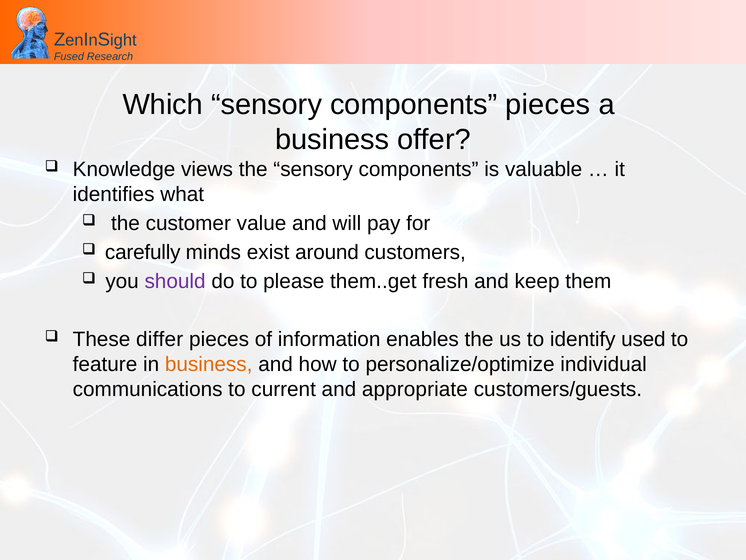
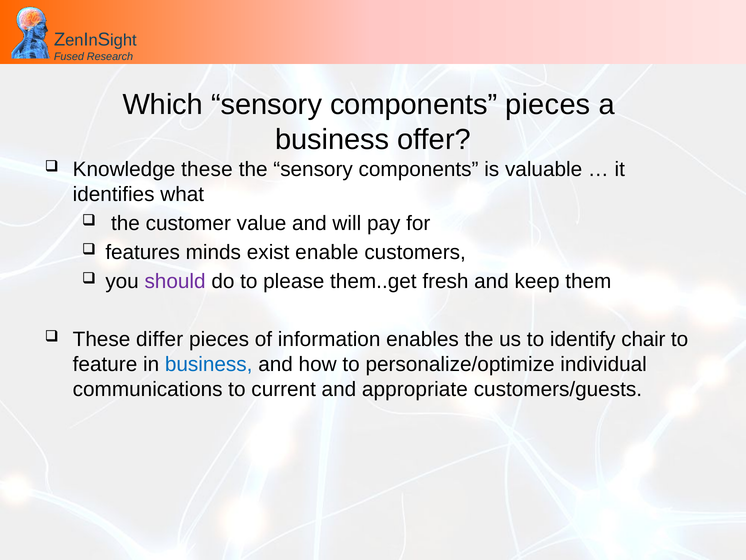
Knowledge views: views -> these
carefully: carefully -> features
around: around -> enable
used: used -> chair
business at (209, 364) colour: orange -> blue
